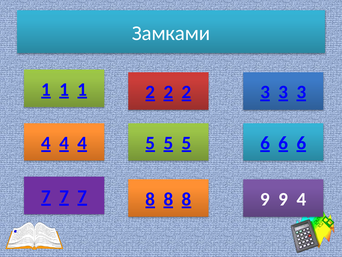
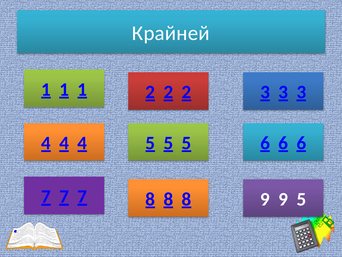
Замками: Замками -> Крайней
9 4: 4 -> 5
